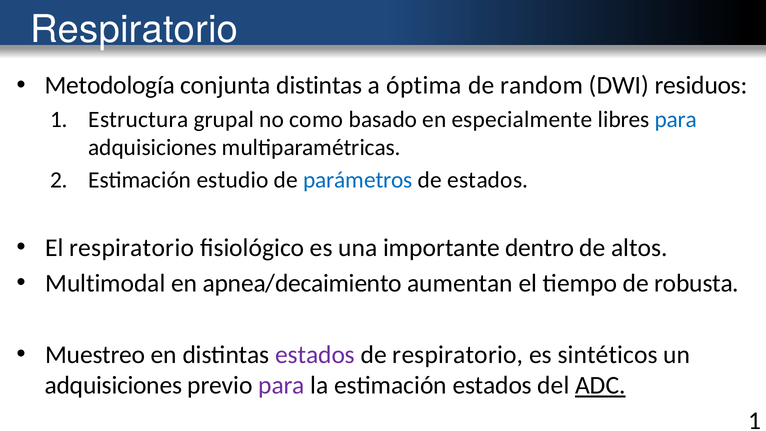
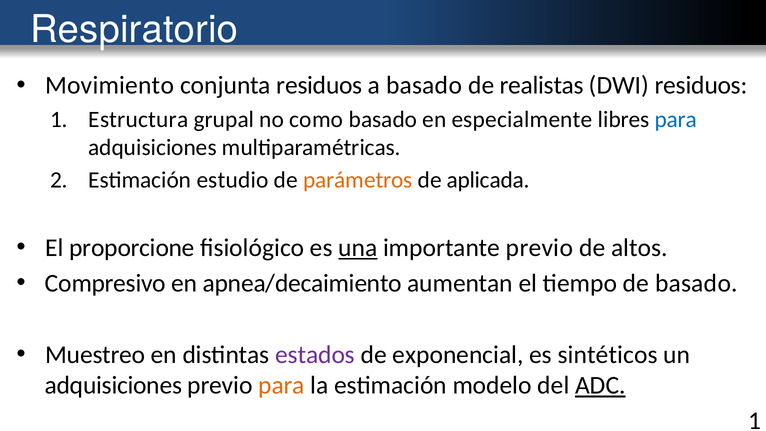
Metodología: Metodología -> Movimiento
conjunta distintas: distintas -> residuos
a óptima: óptima -> basado
random: random -> realistas
parámetros colour: blue -> orange
de estados: estados -> aplicada
El respiratorio: respiratorio -> proporcione
una underline: none -> present
importante dentro: dentro -> previo
Multimodal: Multimodal -> Compresivo
de robusta: robusta -> basado
de respiratorio: respiratorio -> exponencial
para at (281, 385) colour: purple -> orange
estimación estados: estados -> modelo
